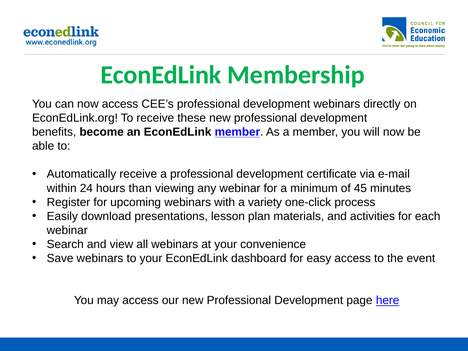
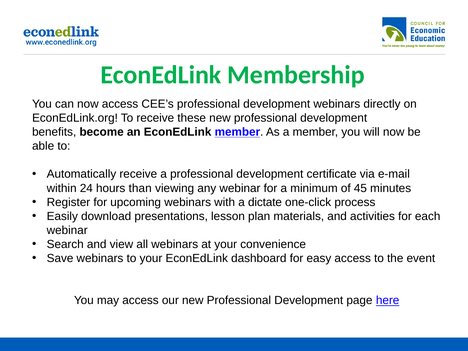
variety: variety -> dictate
